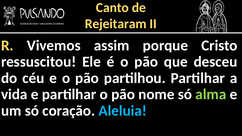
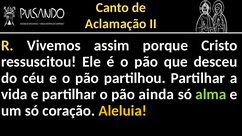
Rejeitaram: Rejeitaram -> Aclamação
nome: nome -> ainda
Aleluia colour: light blue -> yellow
